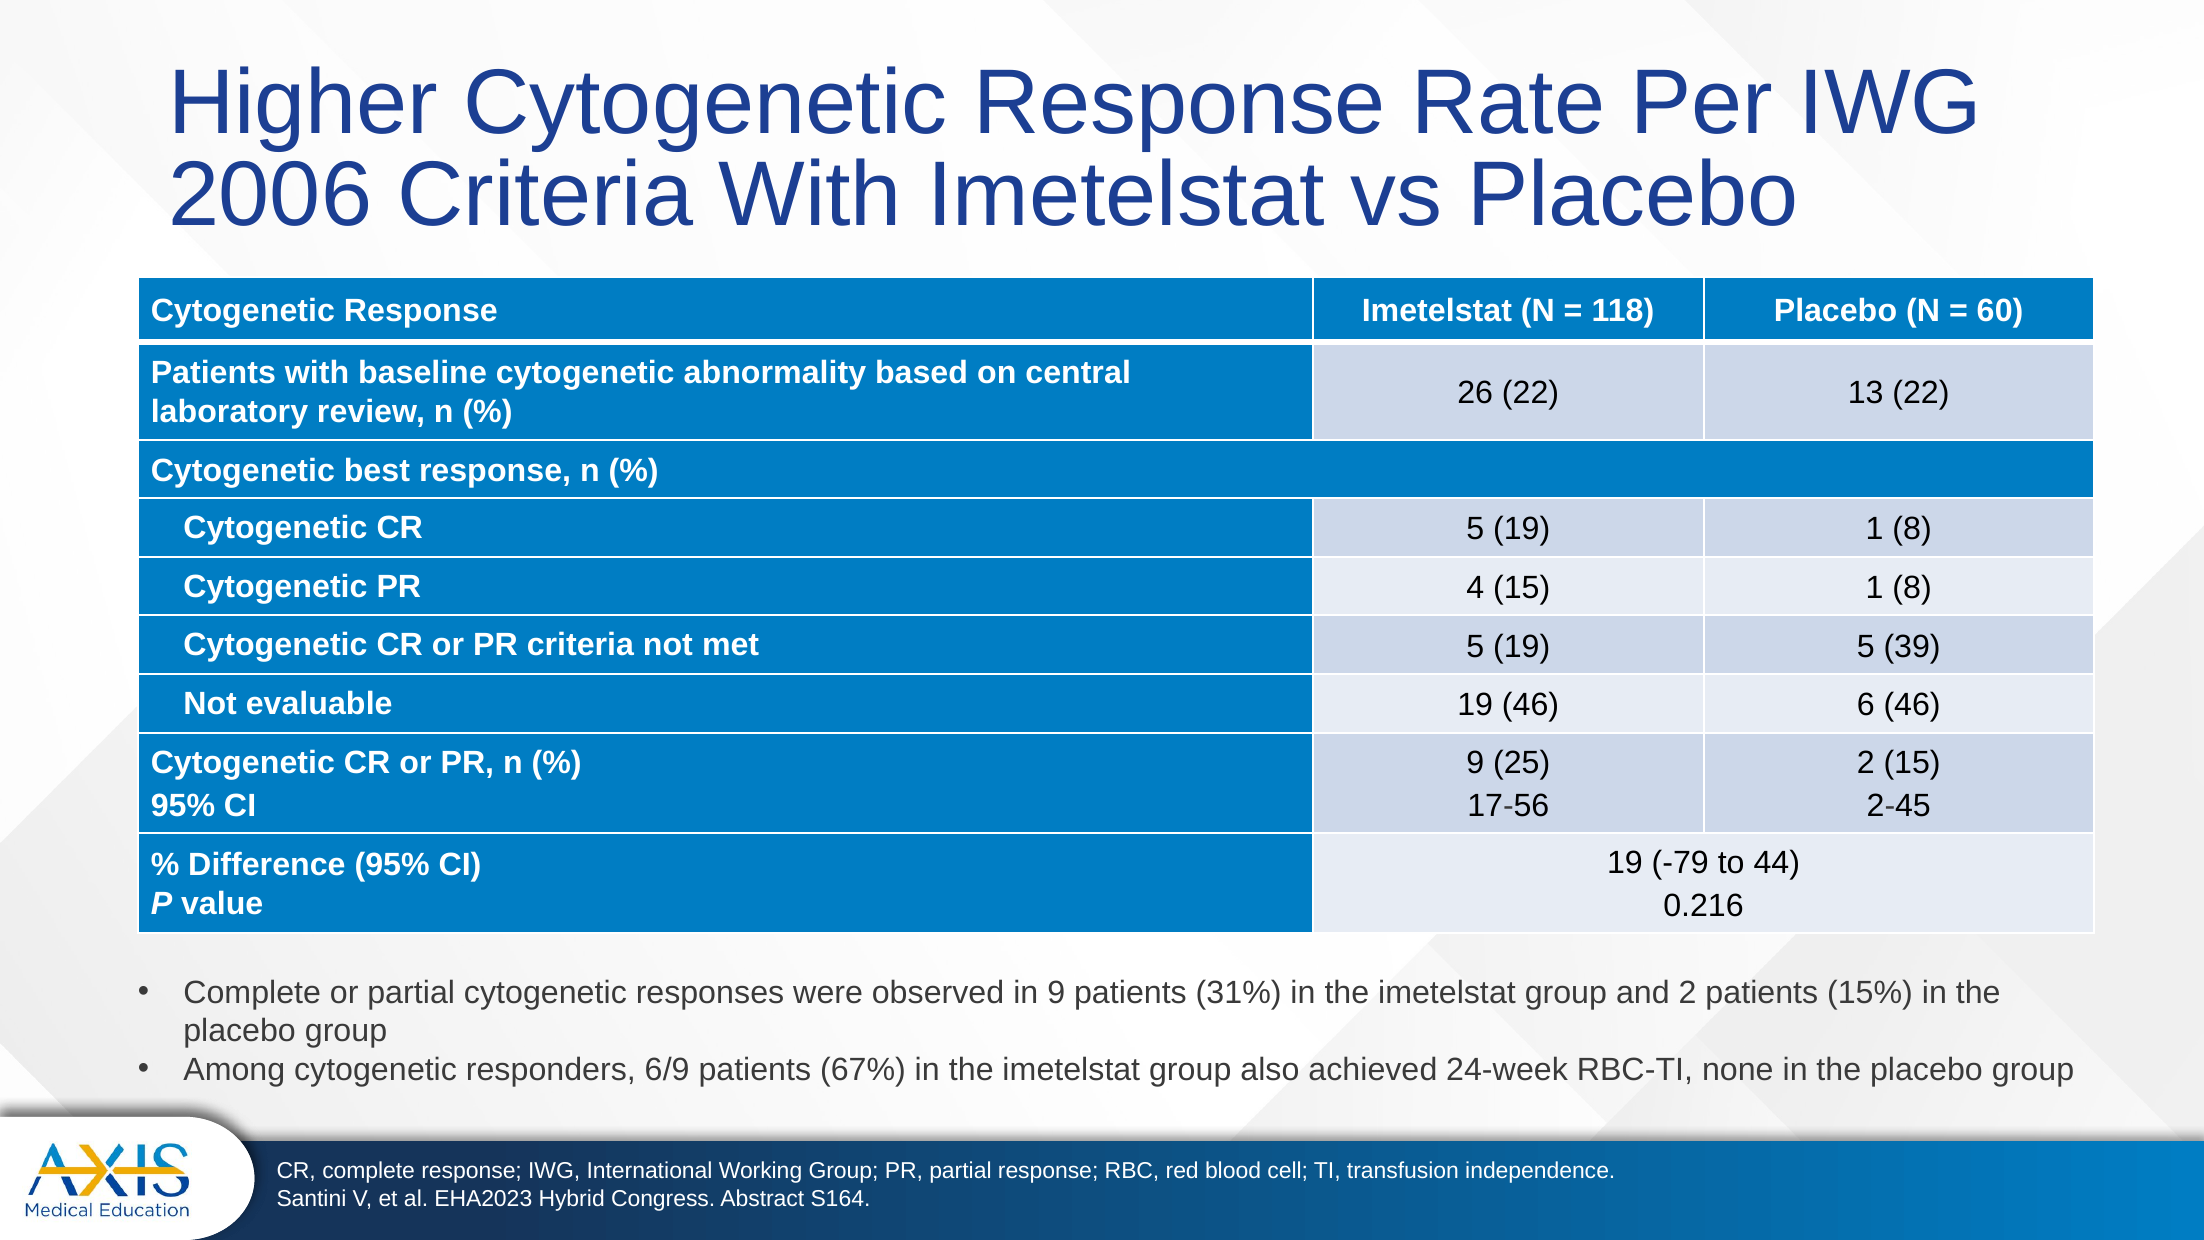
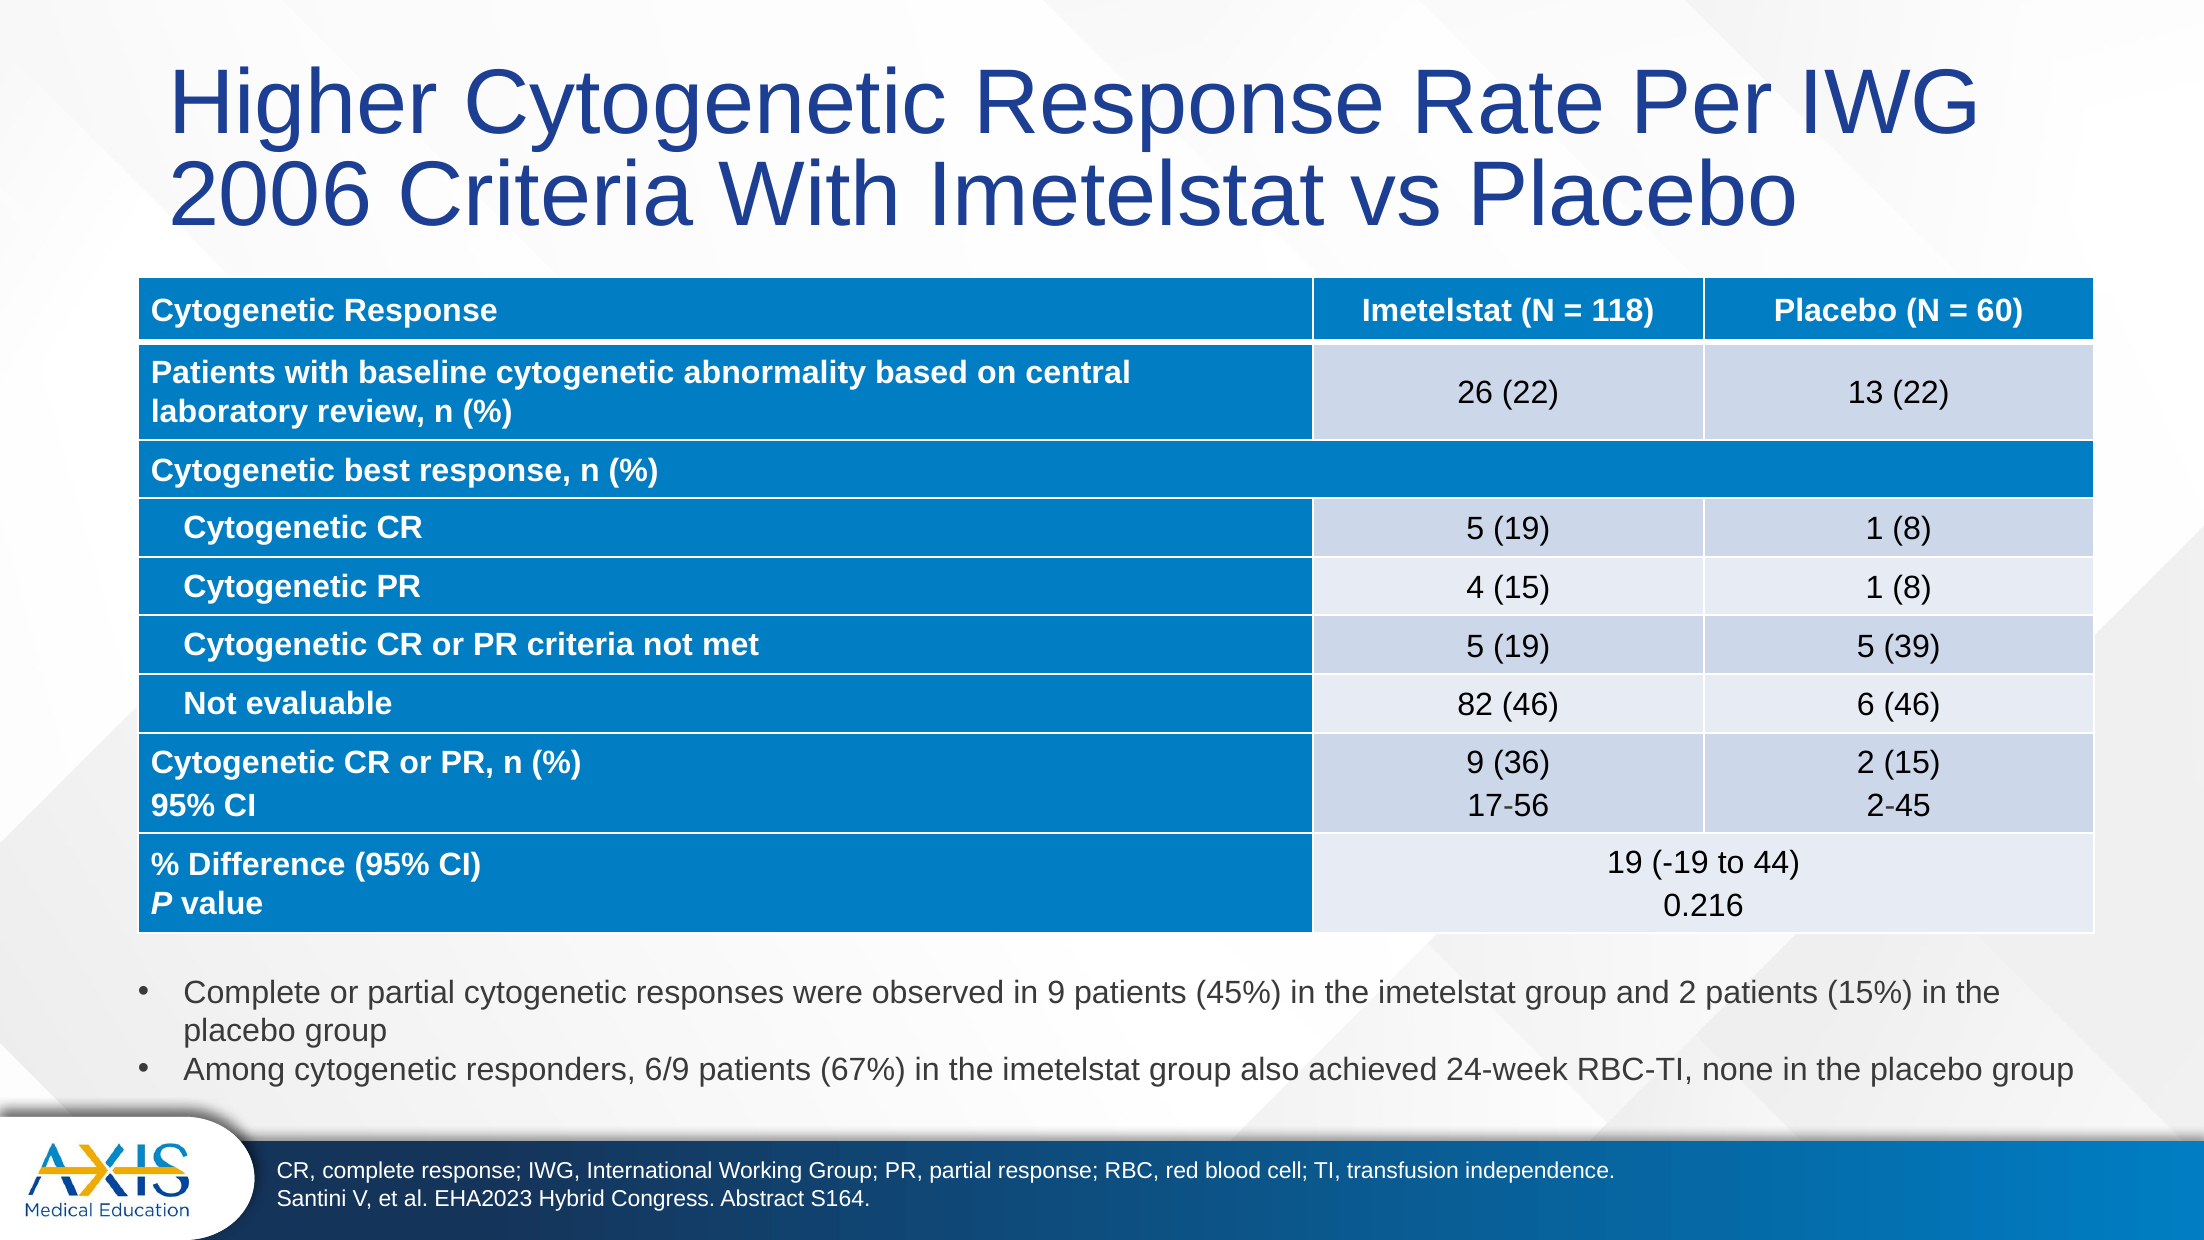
evaluable 19: 19 -> 82
25: 25 -> 36
-79: -79 -> -19
31%: 31% -> 45%
